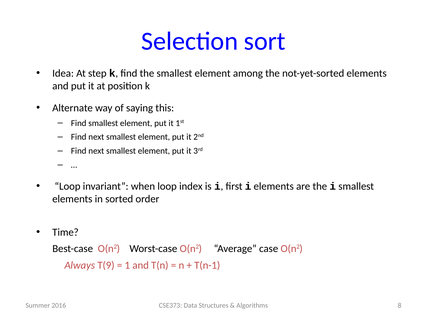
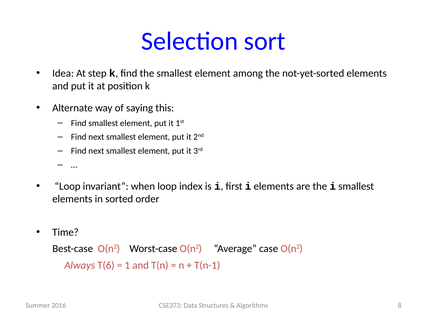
T(9: T(9 -> T(6
